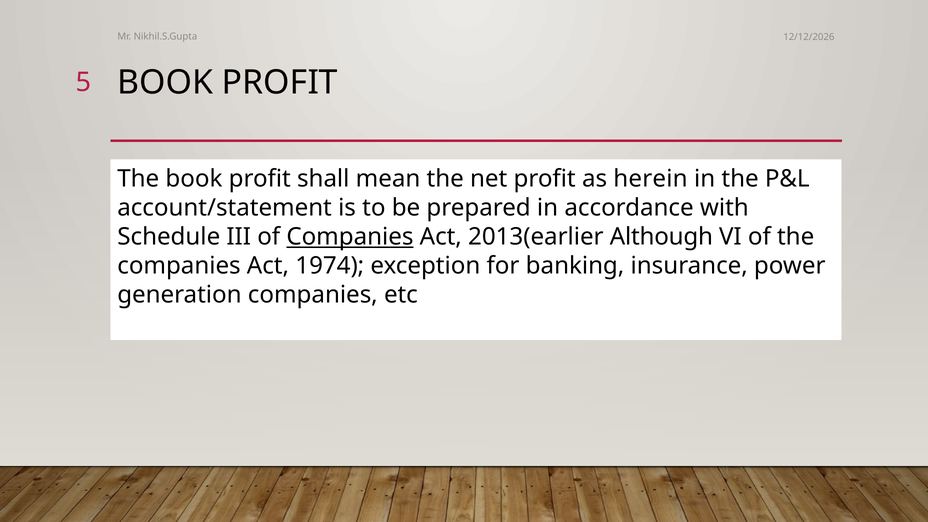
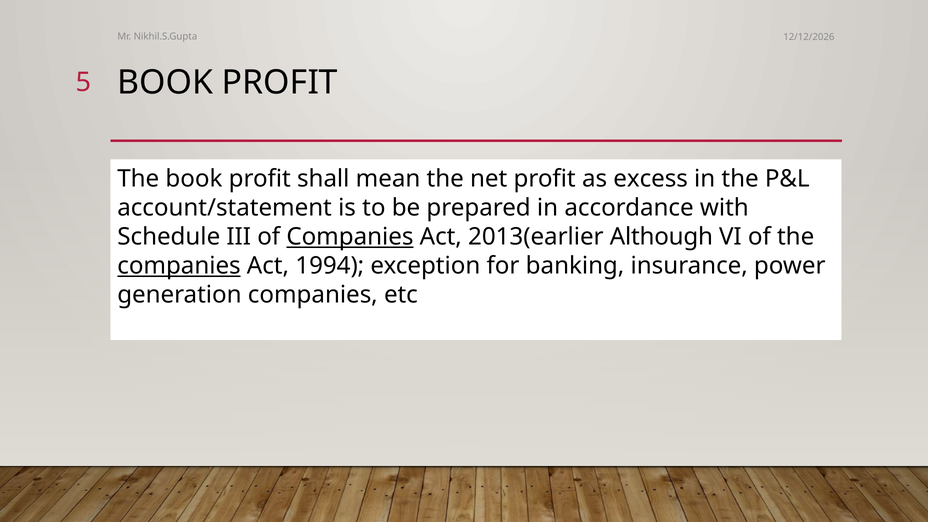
herein: herein -> excess
companies at (179, 266) underline: none -> present
1974: 1974 -> 1994
